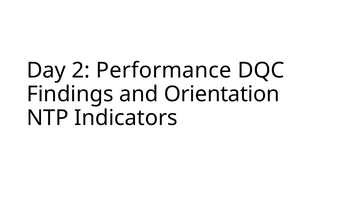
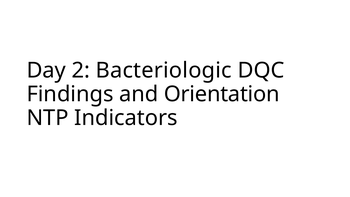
Performance: Performance -> Bacteriologic
